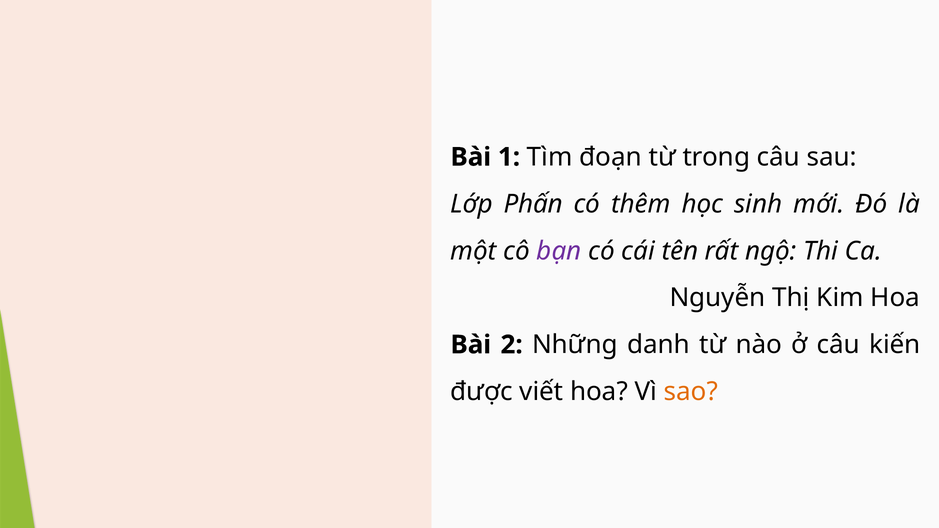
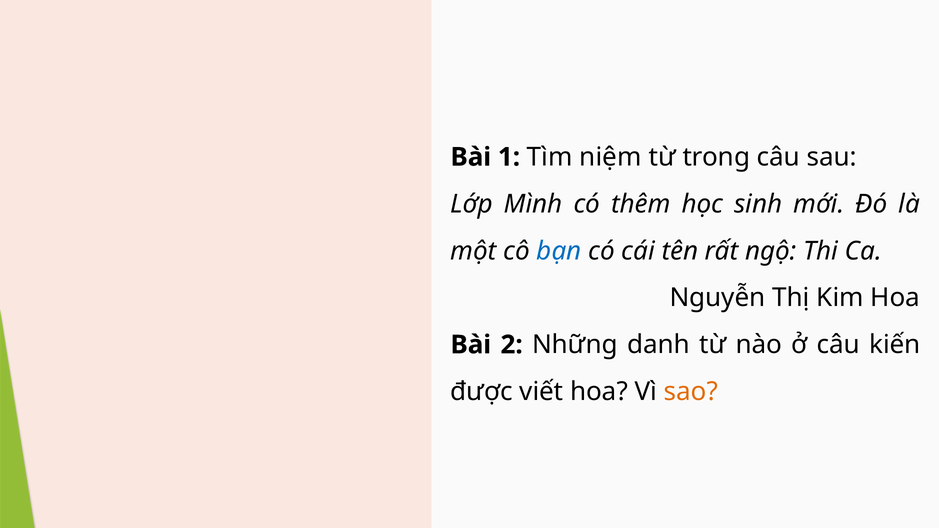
đoạn: đoạn -> niệm
Phấn: Phấn -> Mình
bạn colour: purple -> blue
